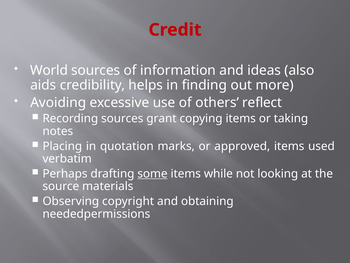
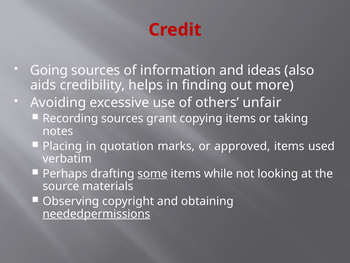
World: World -> Going
reflect: reflect -> unfair
neededpermissions underline: none -> present
